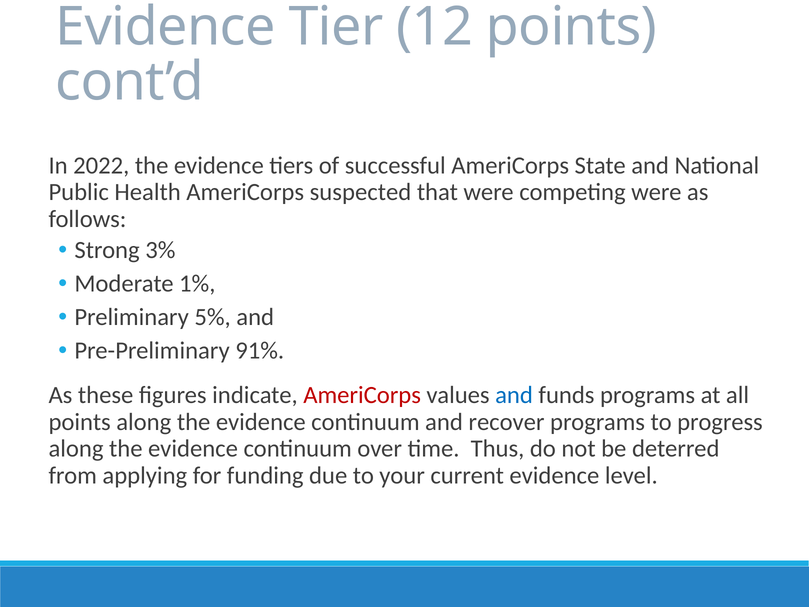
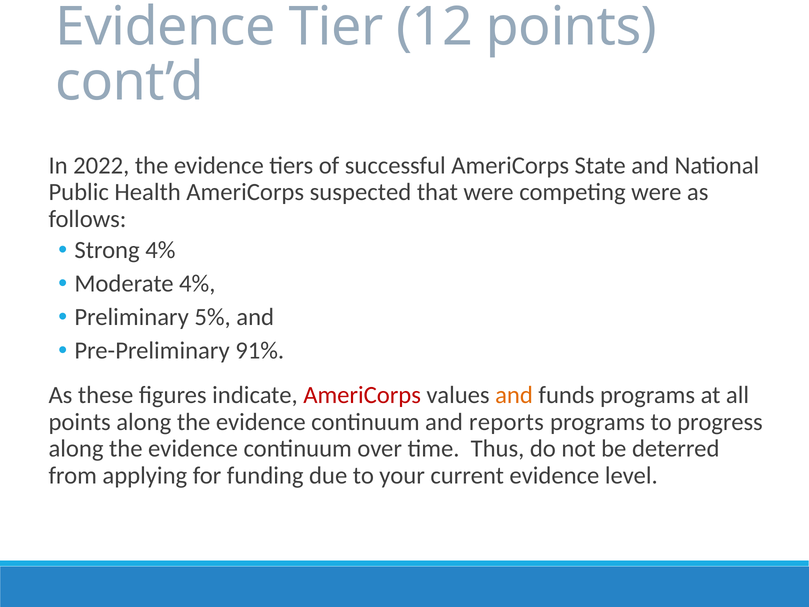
Strong 3%: 3% -> 4%
Moderate 1%: 1% -> 4%
and at (514, 395) colour: blue -> orange
recover: recover -> reports
